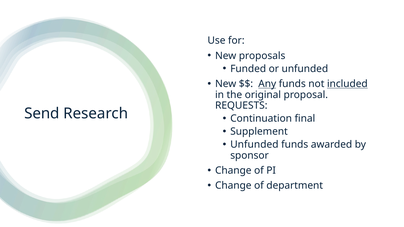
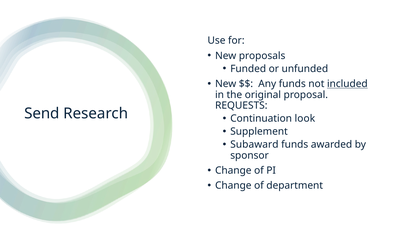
Any underline: present -> none
final: final -> look
Unfunded at (254, 145): Unfunded -> Subaward
